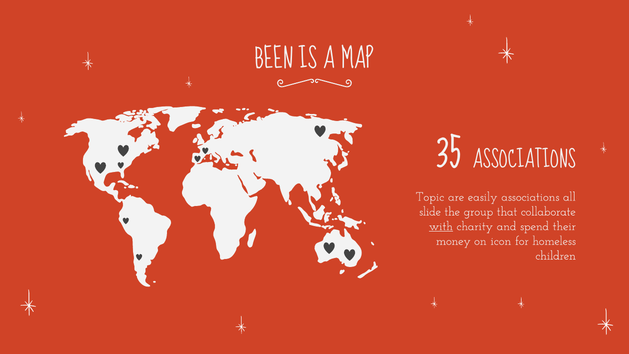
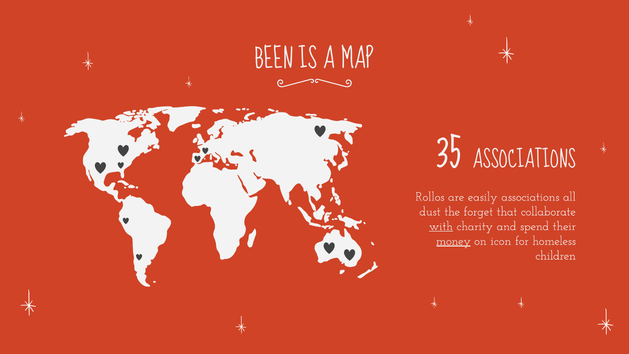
Topic: Topic -> Rollos
slide: slide -> dust
group: group -> forget
money underline: none -> present
